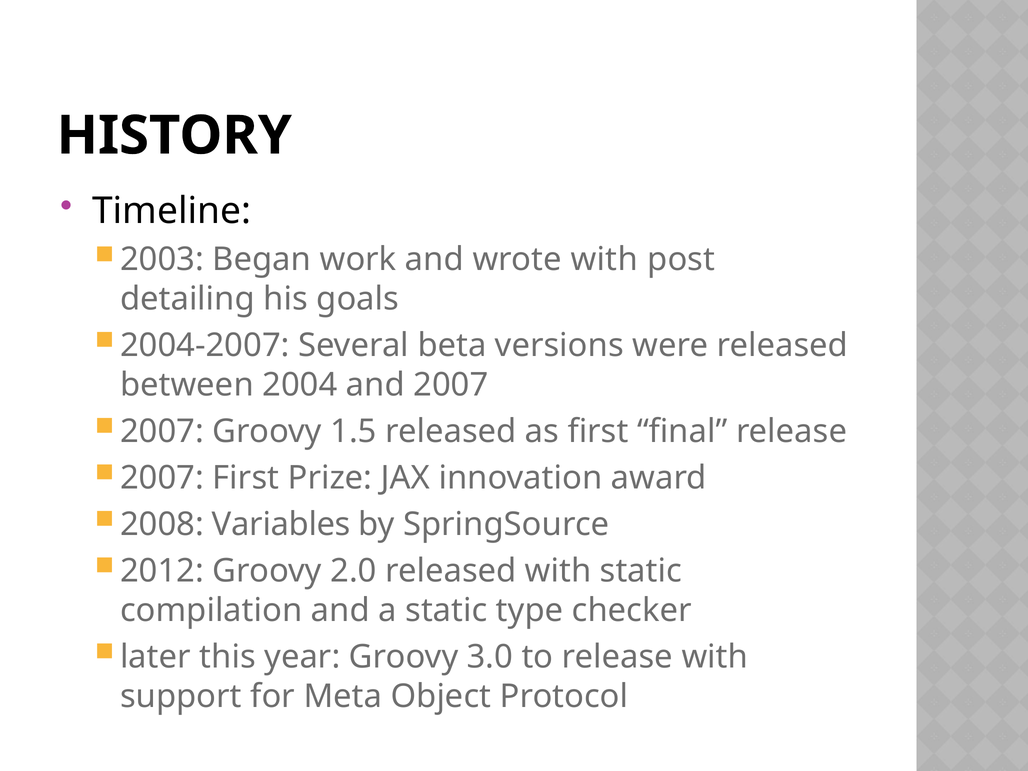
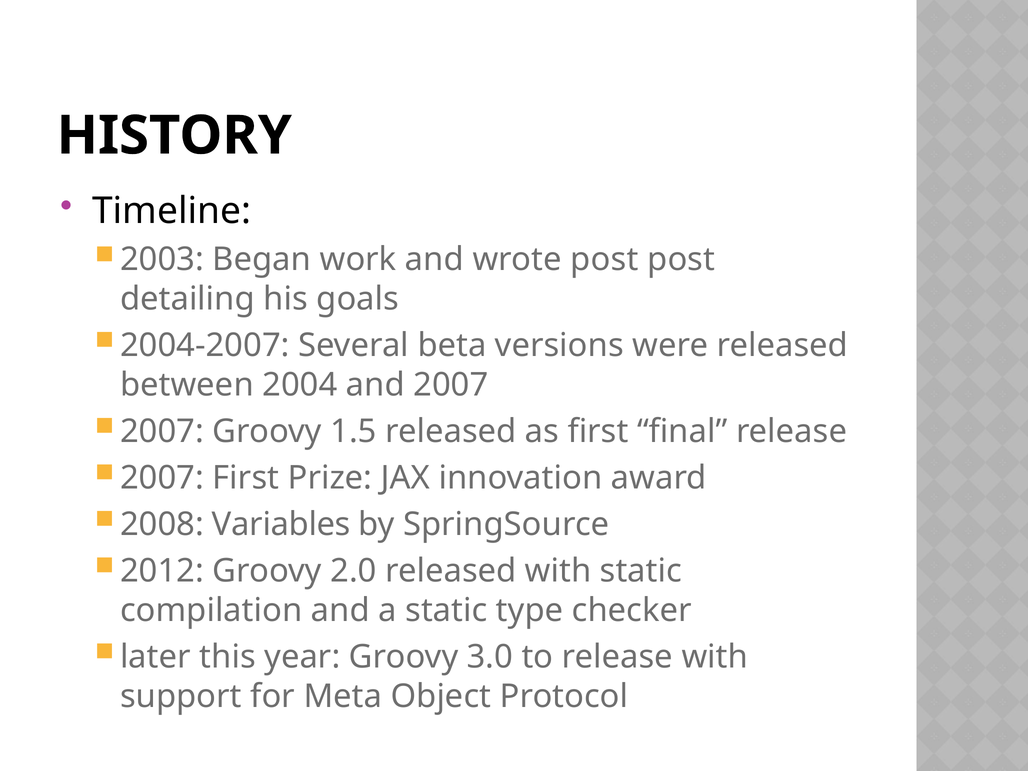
wrote with: with -> post
